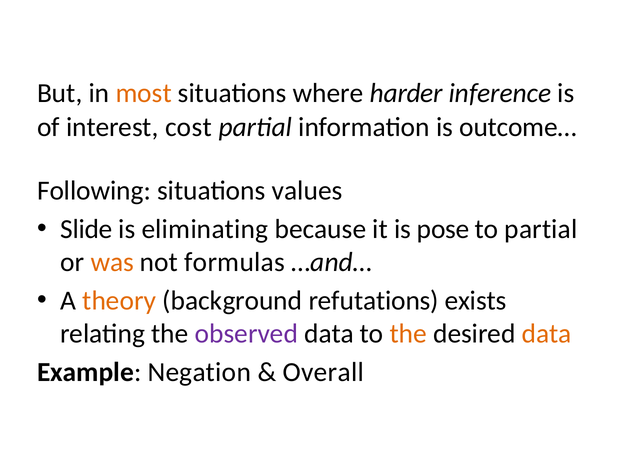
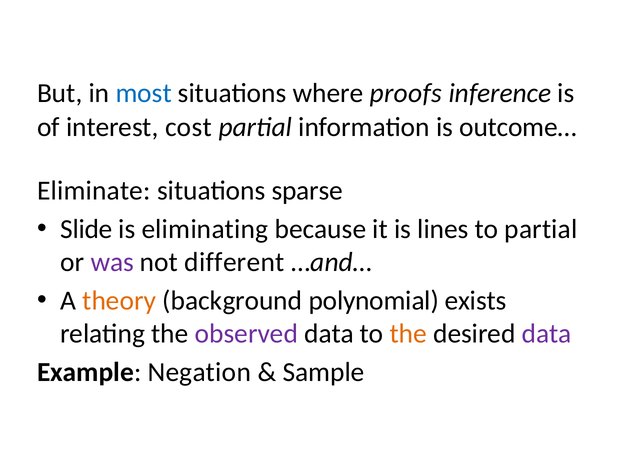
most colour: orange -> blue
harder: harder -> proofs
Following: Following -> Eliminate
values: values -> sparse
pose: pose -> lines
was colour: orange -> purple
formulas: formulas -> different
refutations: refutations -> polynomial
data at (547, 333) colour: orange -> purple
Overall: Overall -> Sample
